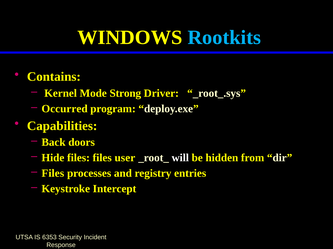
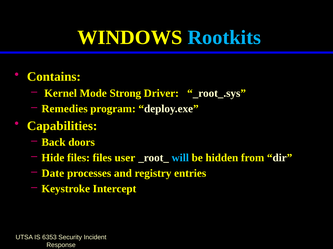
Occurred: Occurred -> Remedies
will colour: white -> light blue
Files at (53, 174): Files -> Date
